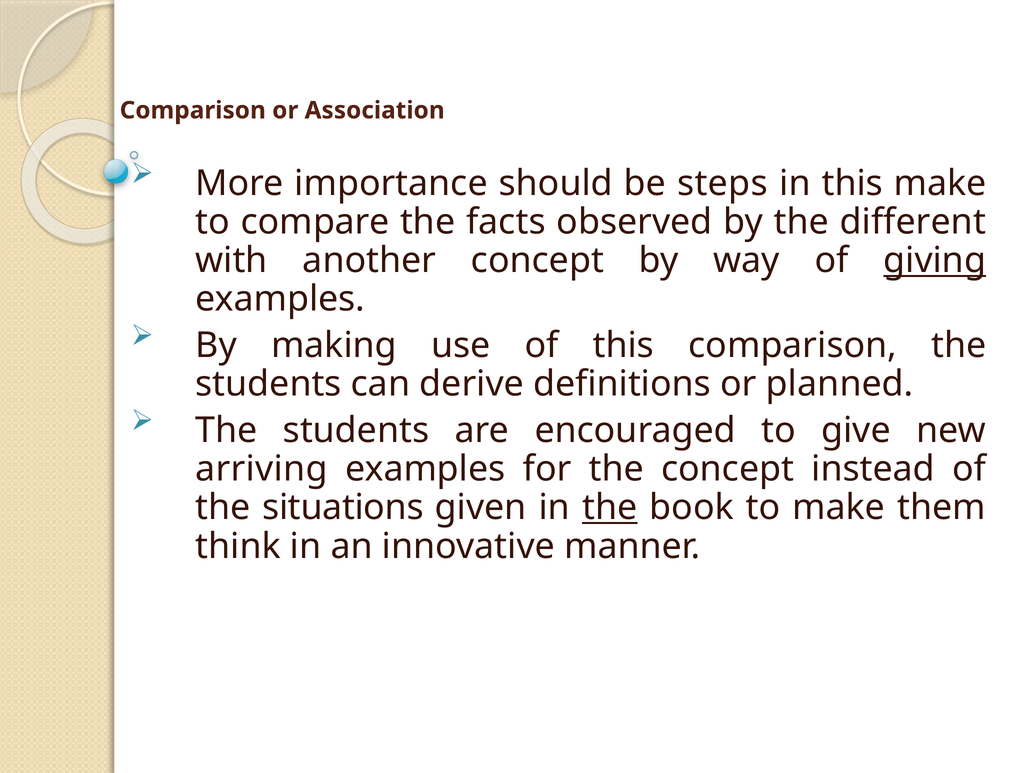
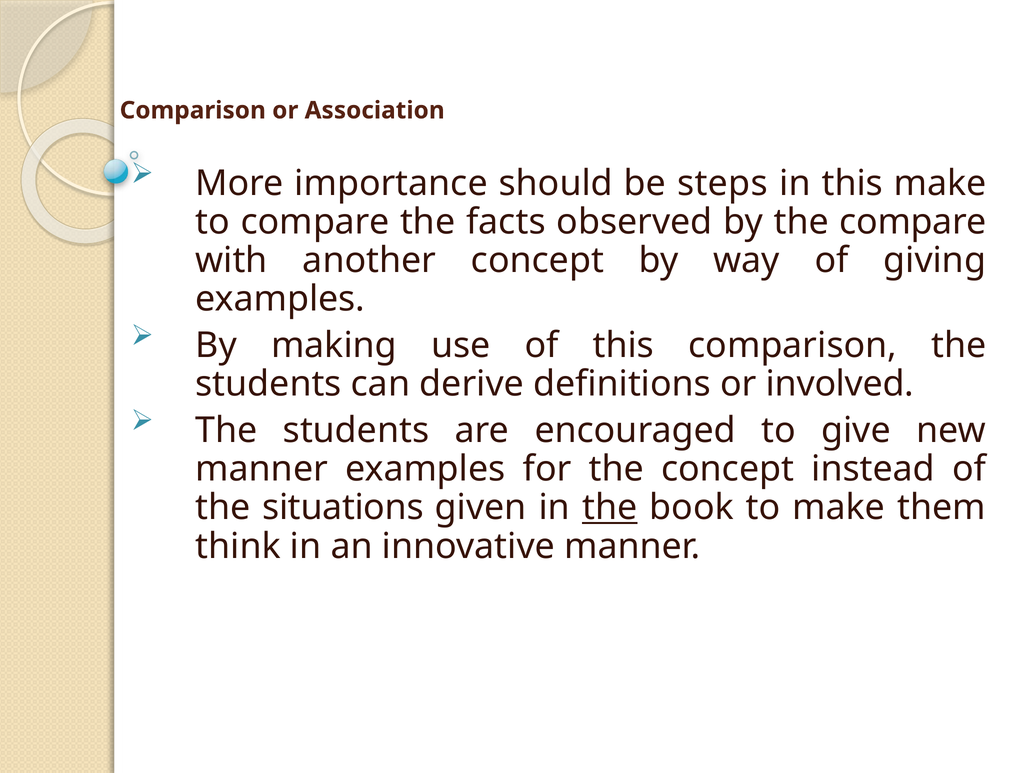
the different: different -> compare
giving underline: present -> none
planned: planned -> involved
arriving at (262, 469): arriving -> manner
